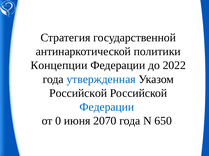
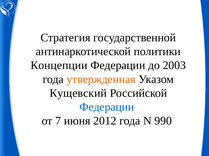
2022: 2022 -> 2003
утвержденная colour: blue -> orange
Российской at (78, 94): Российской -> Кущевский
0: 0 -> 7
2070: 2070 -> 2012
650: 650 -> 990
